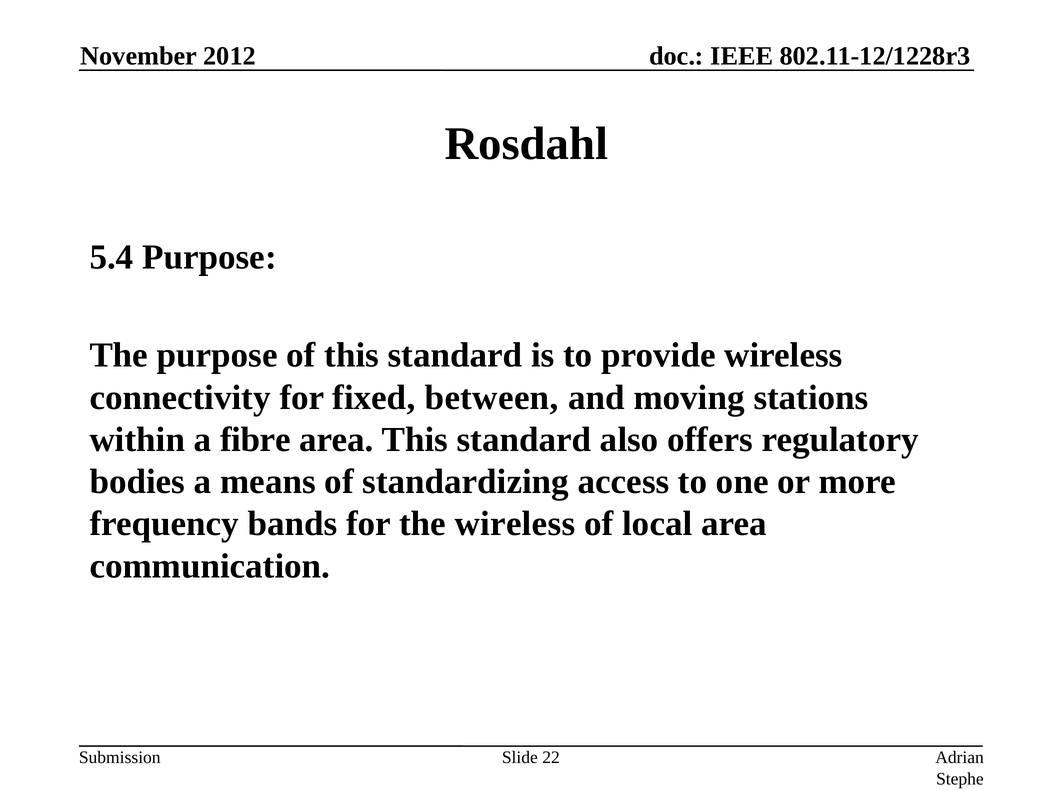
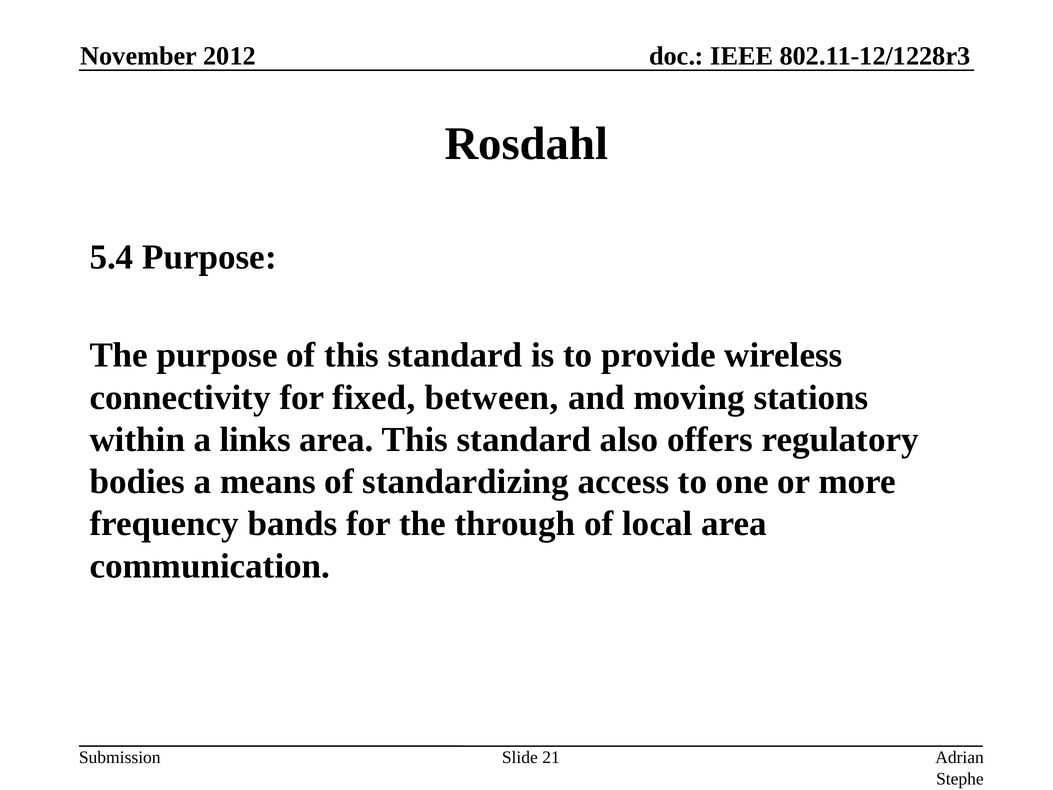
fibre: fibre -> links
the wireless: wireless -> through
22: 22 -> 21
